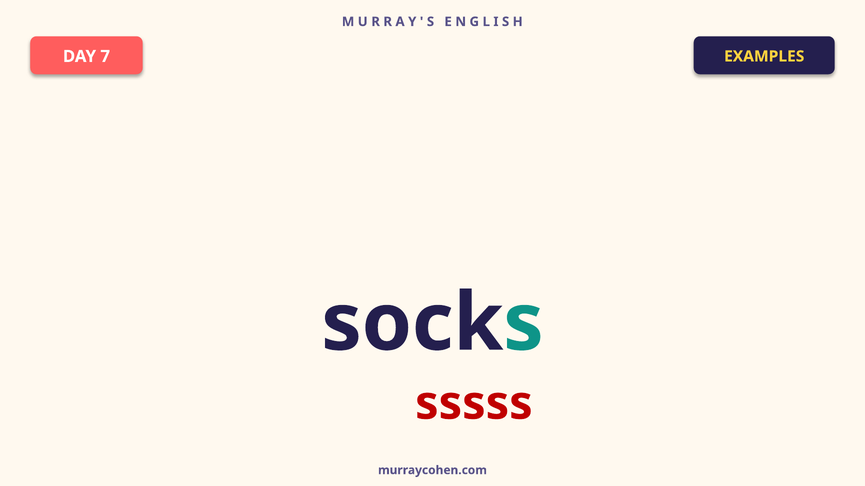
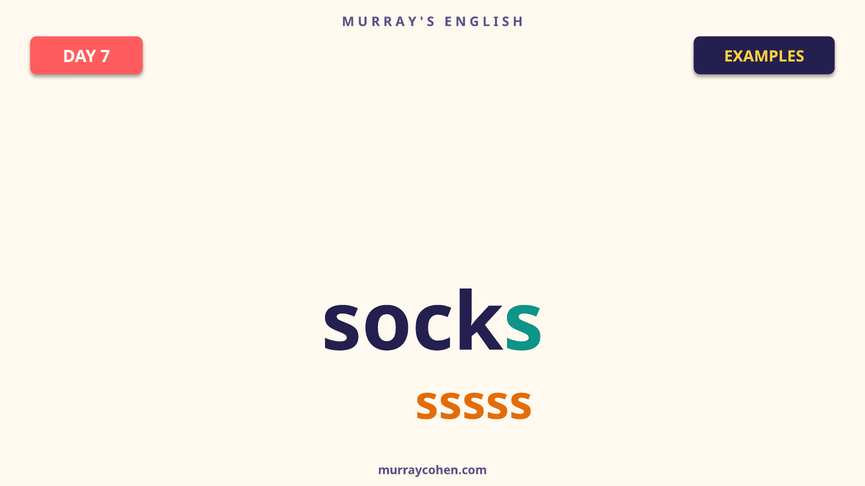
sssss colour: red -> orange
